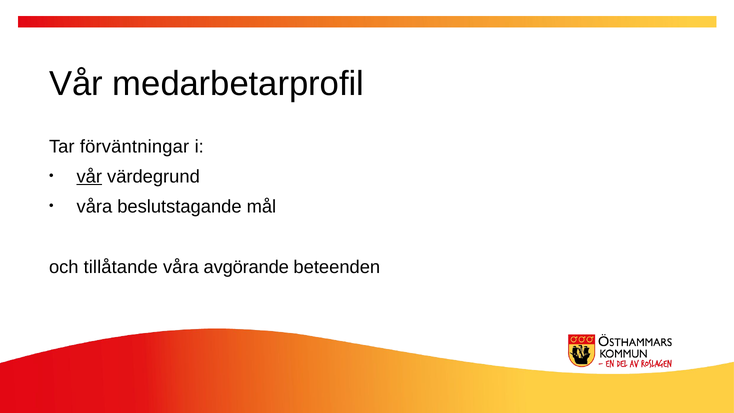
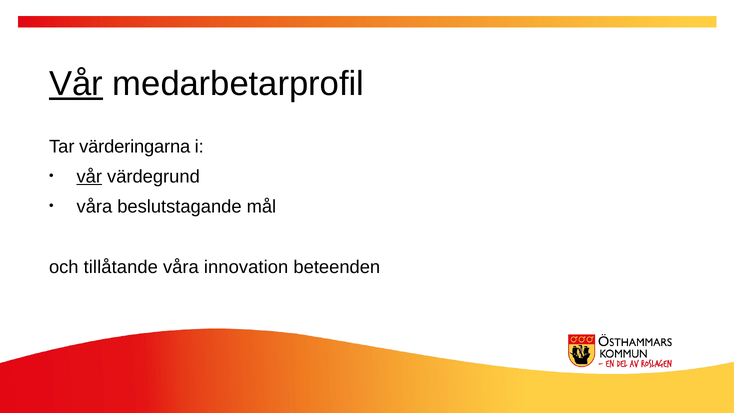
Vår at (76, 84) underline: none -> present
förväntningar: förväntningar -> värderingarna
avgörande: avgörande -> innovation
